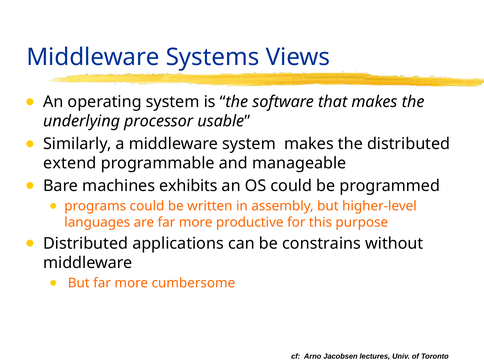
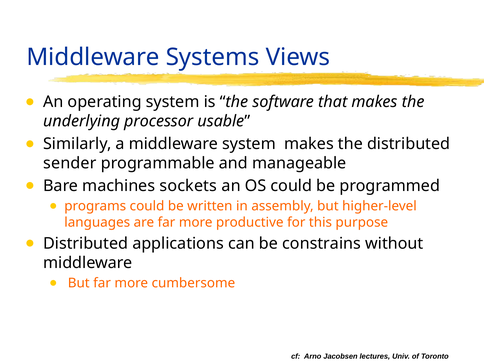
extend: extend -> sender
exhibits: exhibits -> sockets
